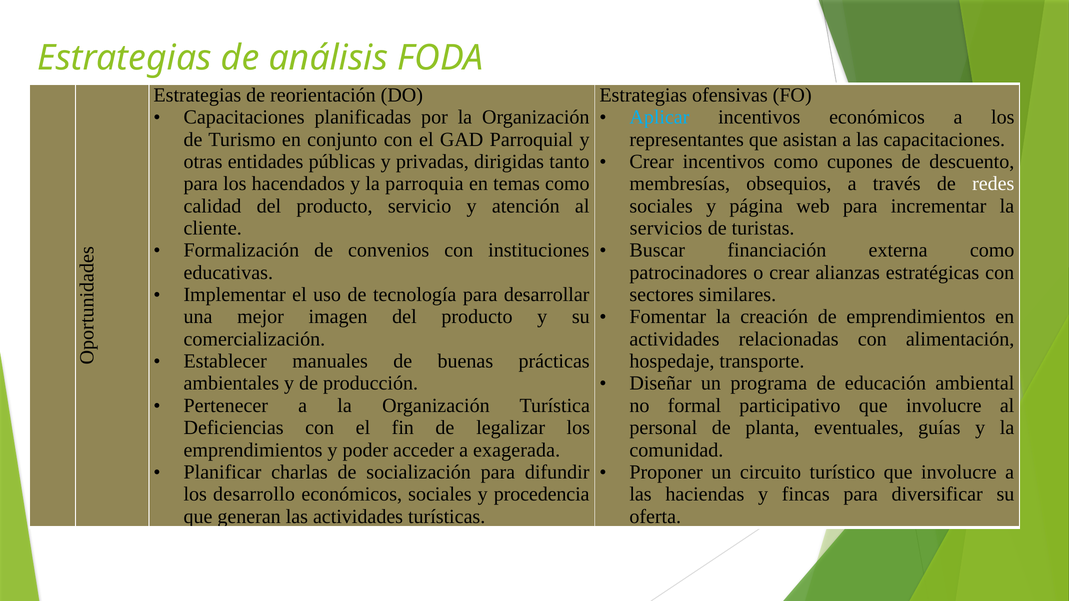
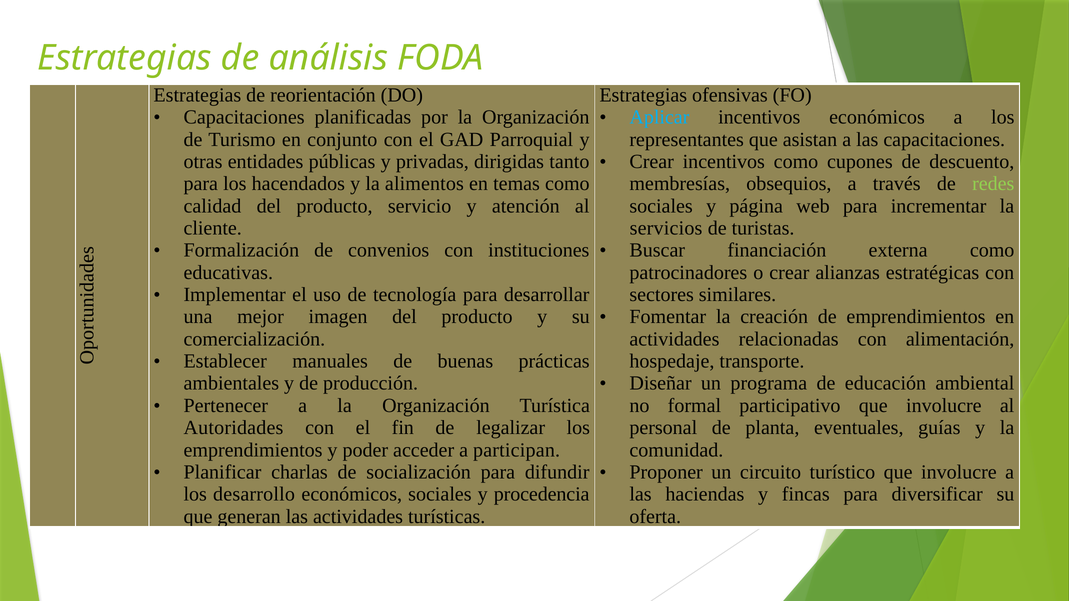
parroquia: parroquia -> alimentos
redes colour: white -> light green
Deficiencias: Deficiencias -> Autoridades
exagerada: exagerada -> participan
